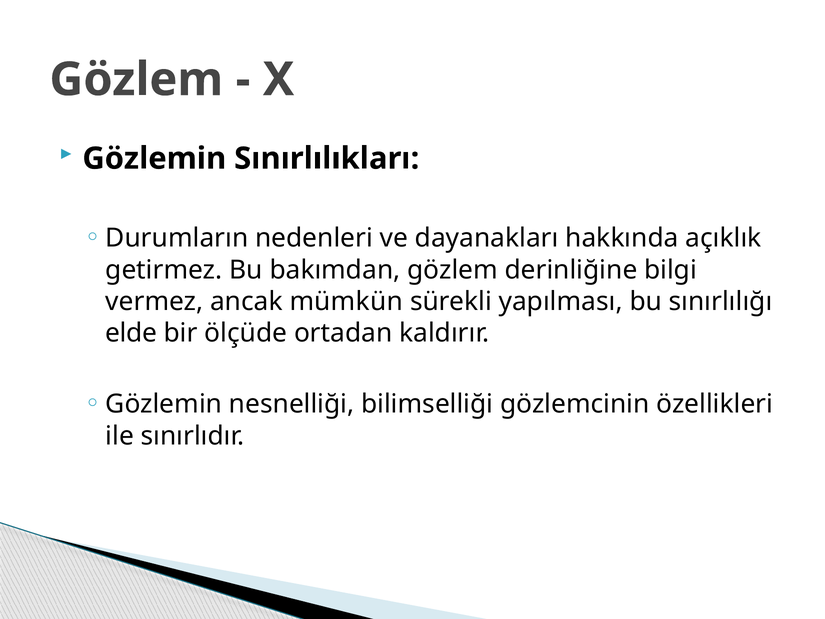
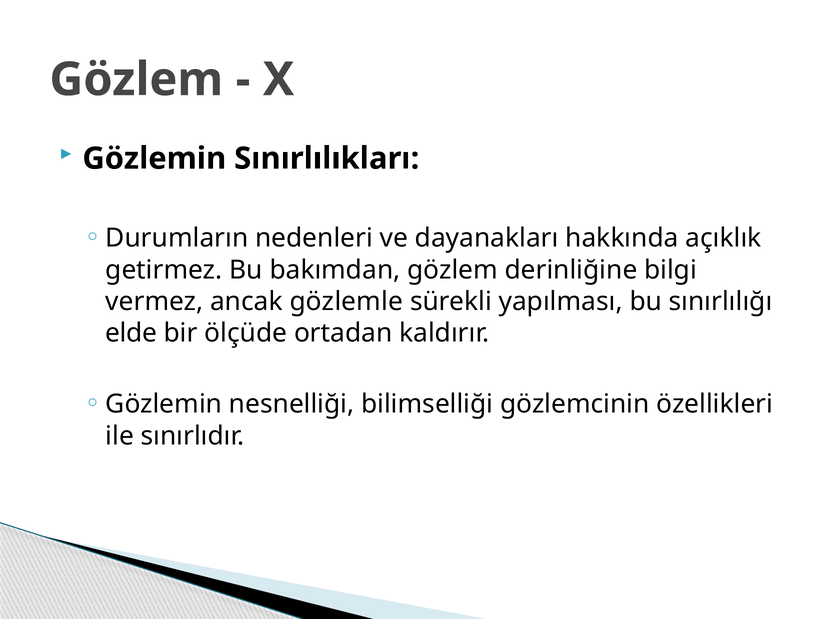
mümkün: mümkün -> gözlemle
